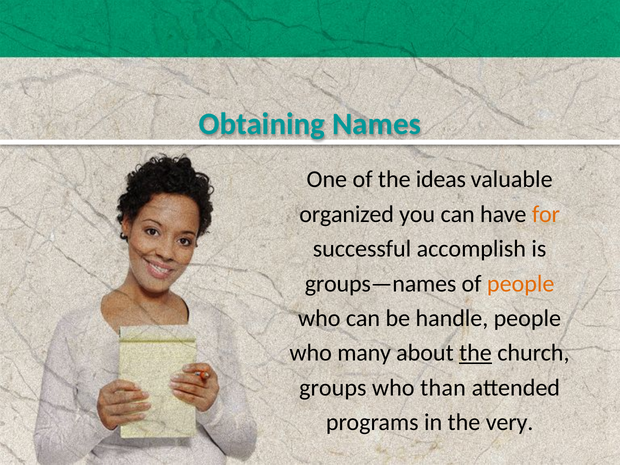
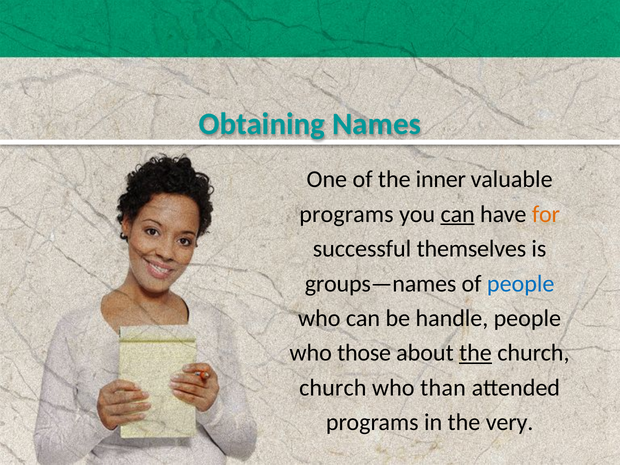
ideas: ideas -> inner
organized at (347, 214): organized -> programs
can at (458, 214) underline: none -> present
accomplish: accomplish -> themselves
people at (521, 284) colour: orange -> blue
many: many -> those
groups at (333, 388): groups -> church
